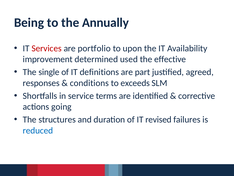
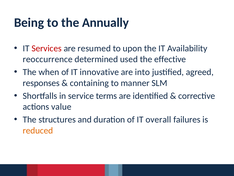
portfolio: portfolio -> resumed
improvement: improvement -> reoccurrence
single: single -> when
definitions: definitions -> innovative
part: part -> into
conditions: conditions -> containing
exceeds: exceeds -> manner
going: going -> value
revised: revised -> overall
reduced colour: blue -> orange
